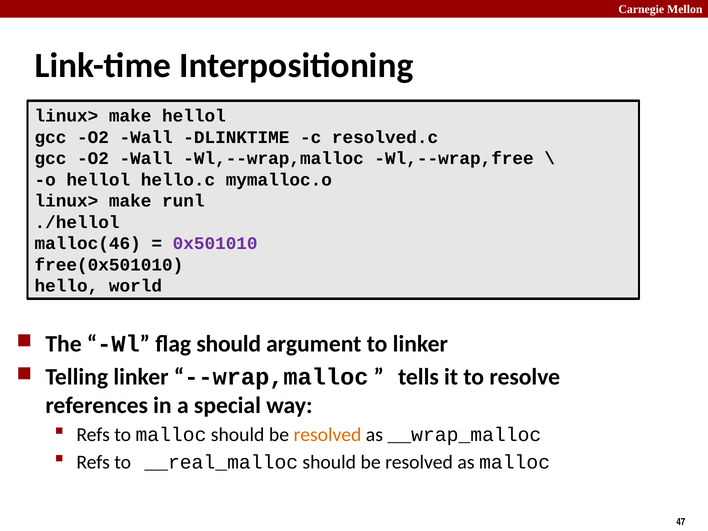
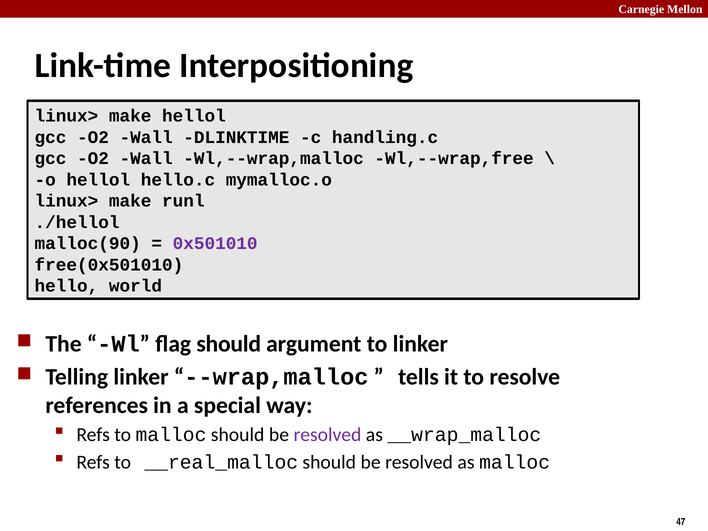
resolved.c: resolved.c -> handling.c
malloc(46: malloc(46 -> malloc(90
resolved at (327, 435) colour: orange -> purple
